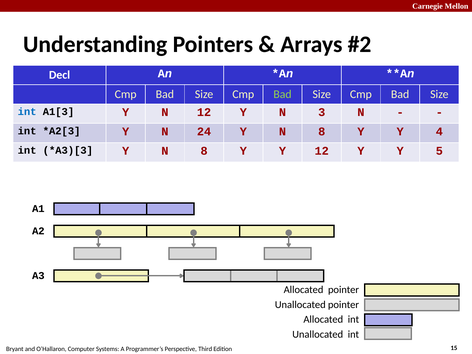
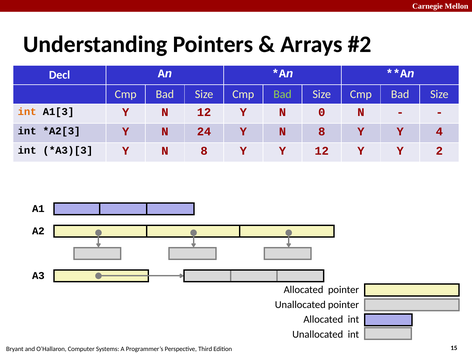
int at (27, 112) colour: blue -> orange
3: 3 -> 0
5: 5 -> 2
